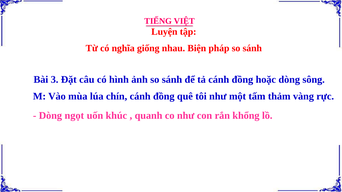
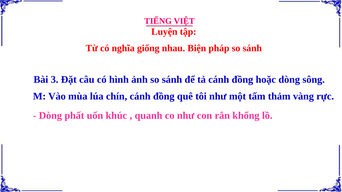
ngọt: ngọt -> phất
